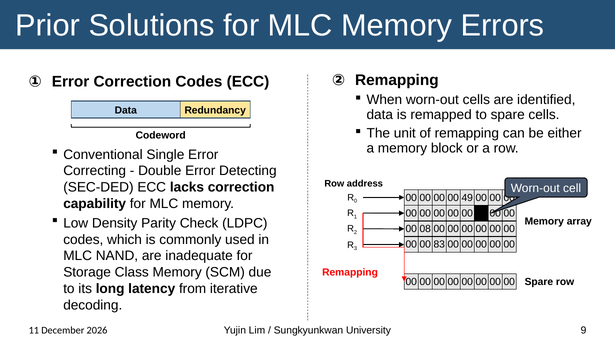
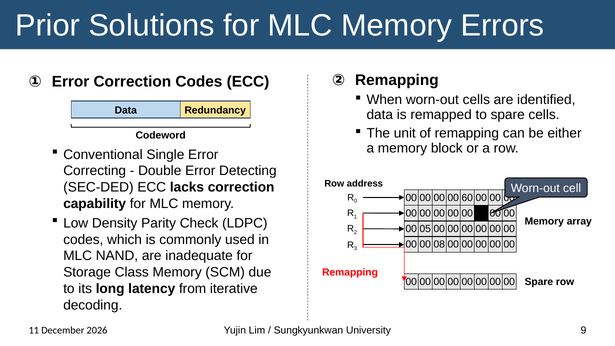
49: 49 -> 60
08: 08 -> 05
83: 83 -> 08
